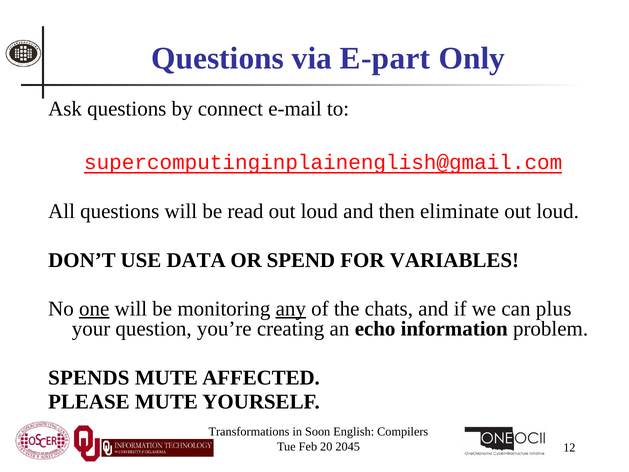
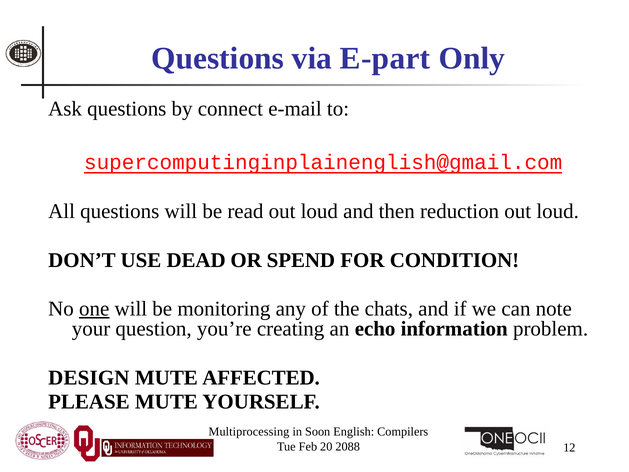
eliminate: eliminate -> reduction
DATA: DATA -> DEAD
VARIABLES: VARIABLES -> CONDITION
any underline: present -> none
plus: plus -> note
SPENDS: SPENDS -> DESIGN
Transformations: Transformations -> Multiprocessing
2045: 2045 -> 2088
